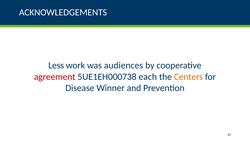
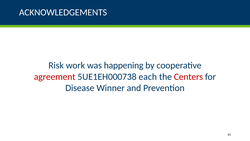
Less: Less -> Risk
audiences: audiences -> happening
Centers colour: orange -> red
